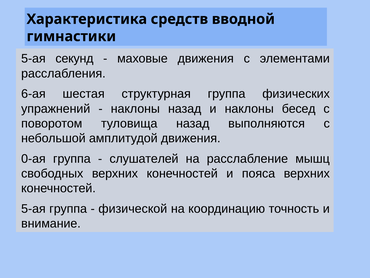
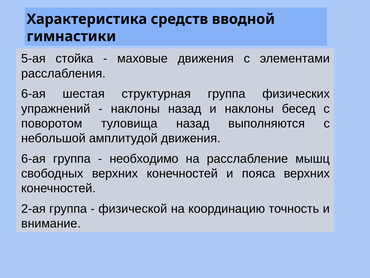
секунд: секунд -> стойка
0-ая at (33, 158): 0-ая -> 6-ая
слушателей: слушателей -> необходимо
5-ая at (33, 208): 5-ая -> 2-ая
